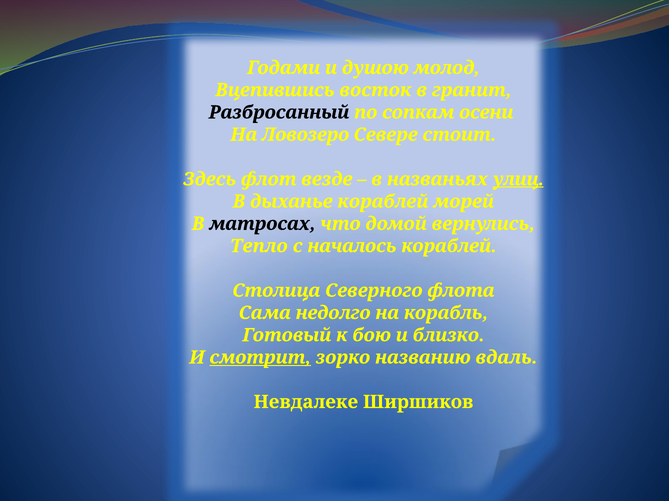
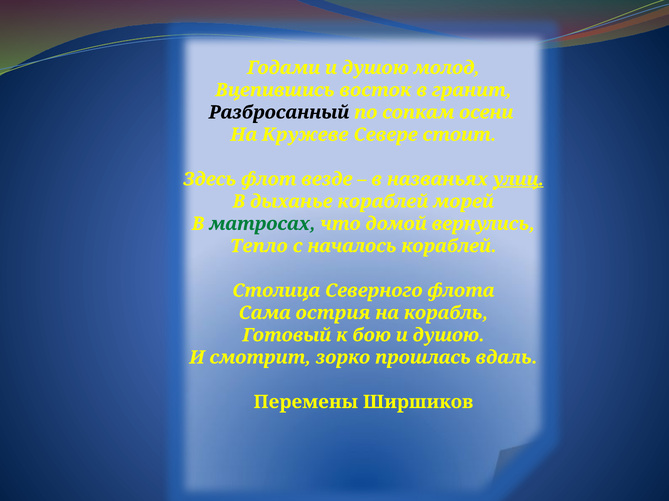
Ловозеро: Ловозеро -> Кружеве
матросах colour: black -> green
недолго: недолго -> острия
бою и близко: близко -> душою
смотрит underline: present -> none
названию: названию -> прошлась
Невдалеке: Невдалеке -> Перемены
